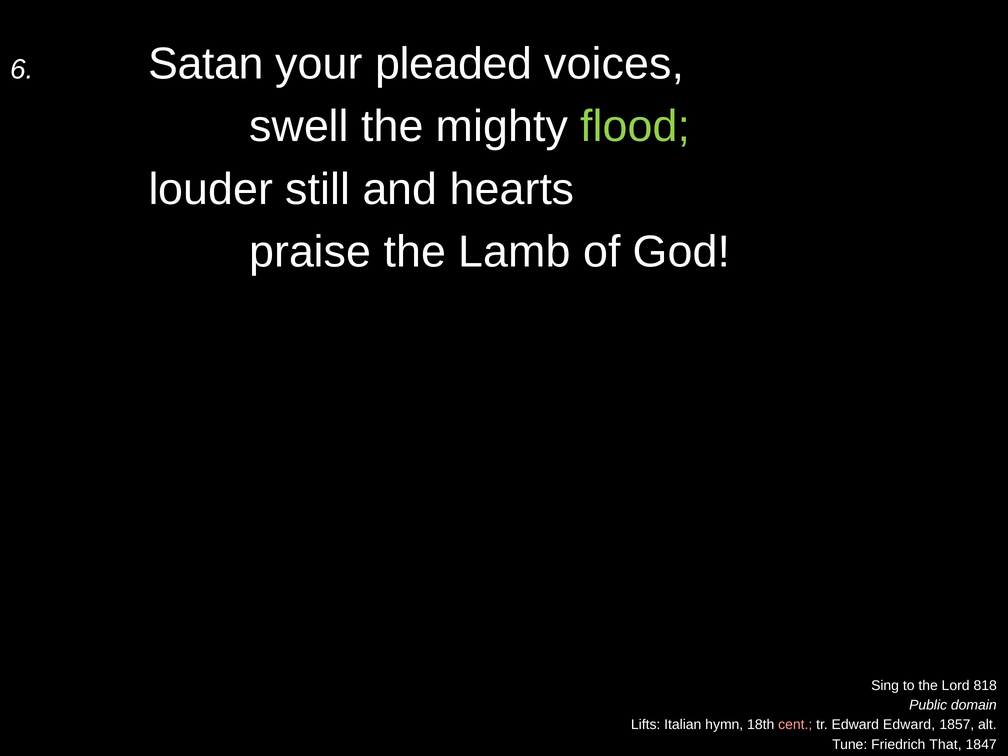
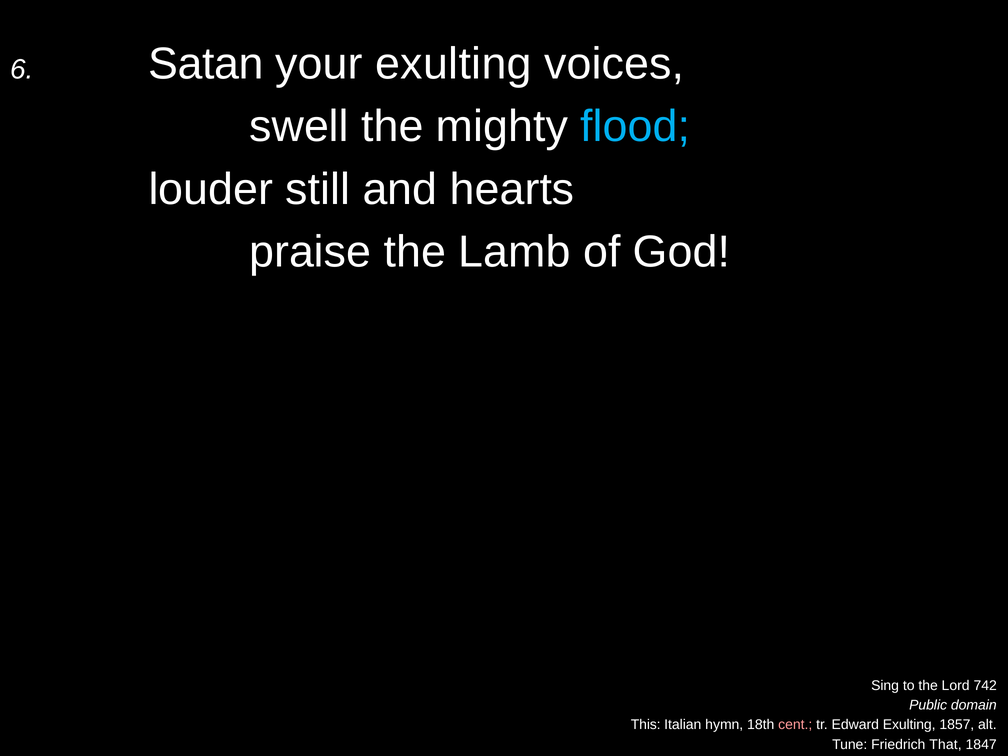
your pleaded: pleaded -> exulting
flood colour: light green -> light blue
818: 818 -> 742
Lifts: Lifts -> This
Edward Edward: Edward -> Exulting
